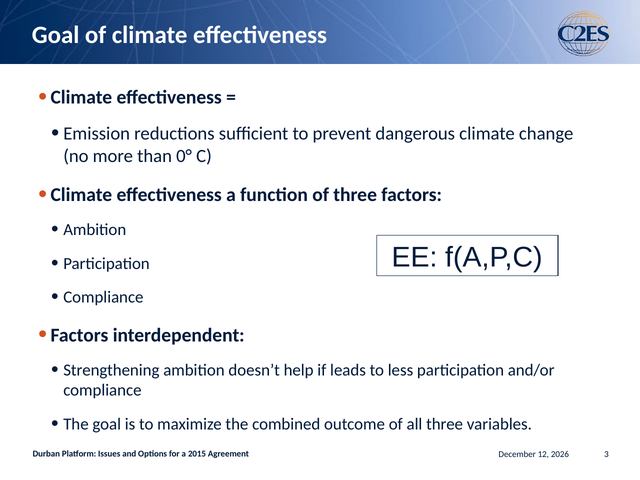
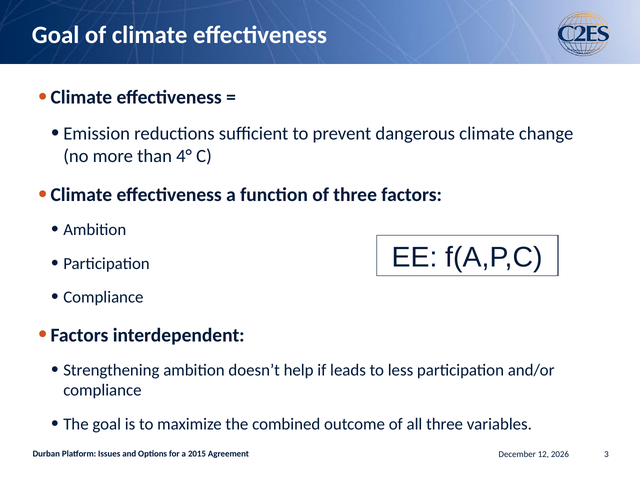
0°: 0° -> 4°
